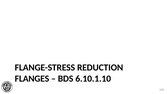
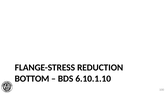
FLANGES: FLANGES -> BOTTOM
